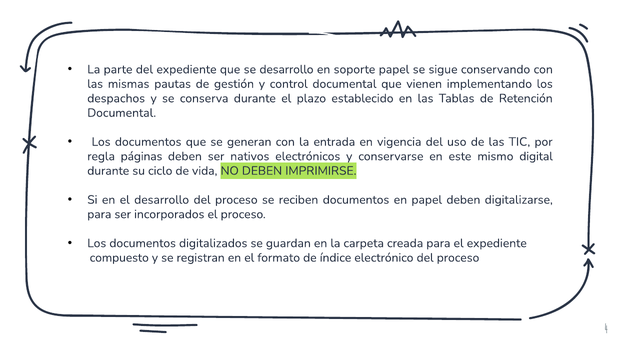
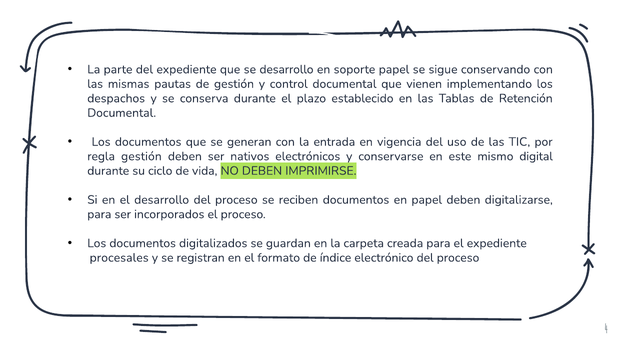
regla páginas: páginas -> gestión
compuesto: compuesto -> procesales
